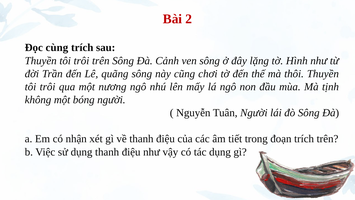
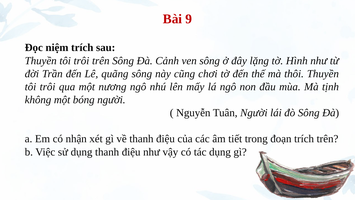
2: 2 -> 9
cùng: cùng -> niệm
